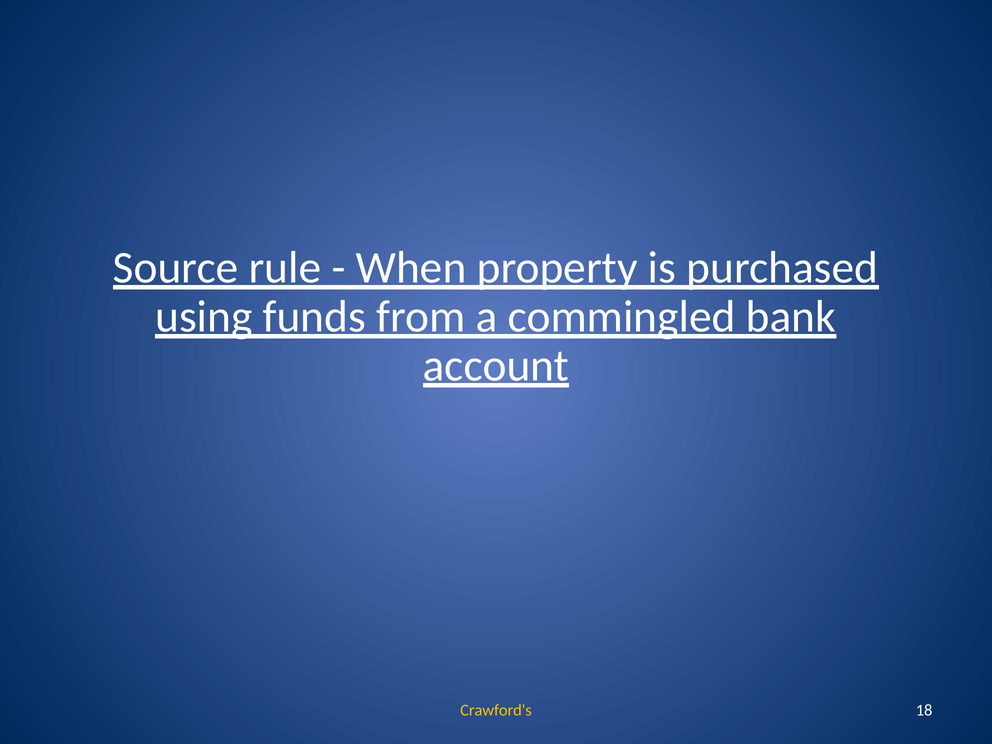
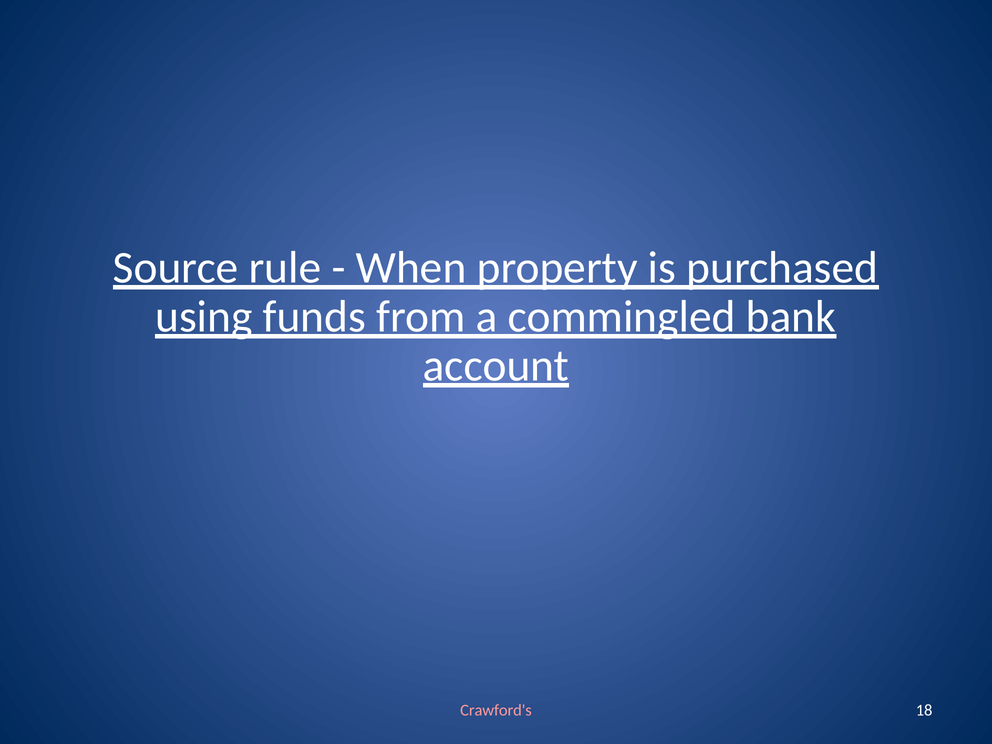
Crawford's colour: yellow -> pink
